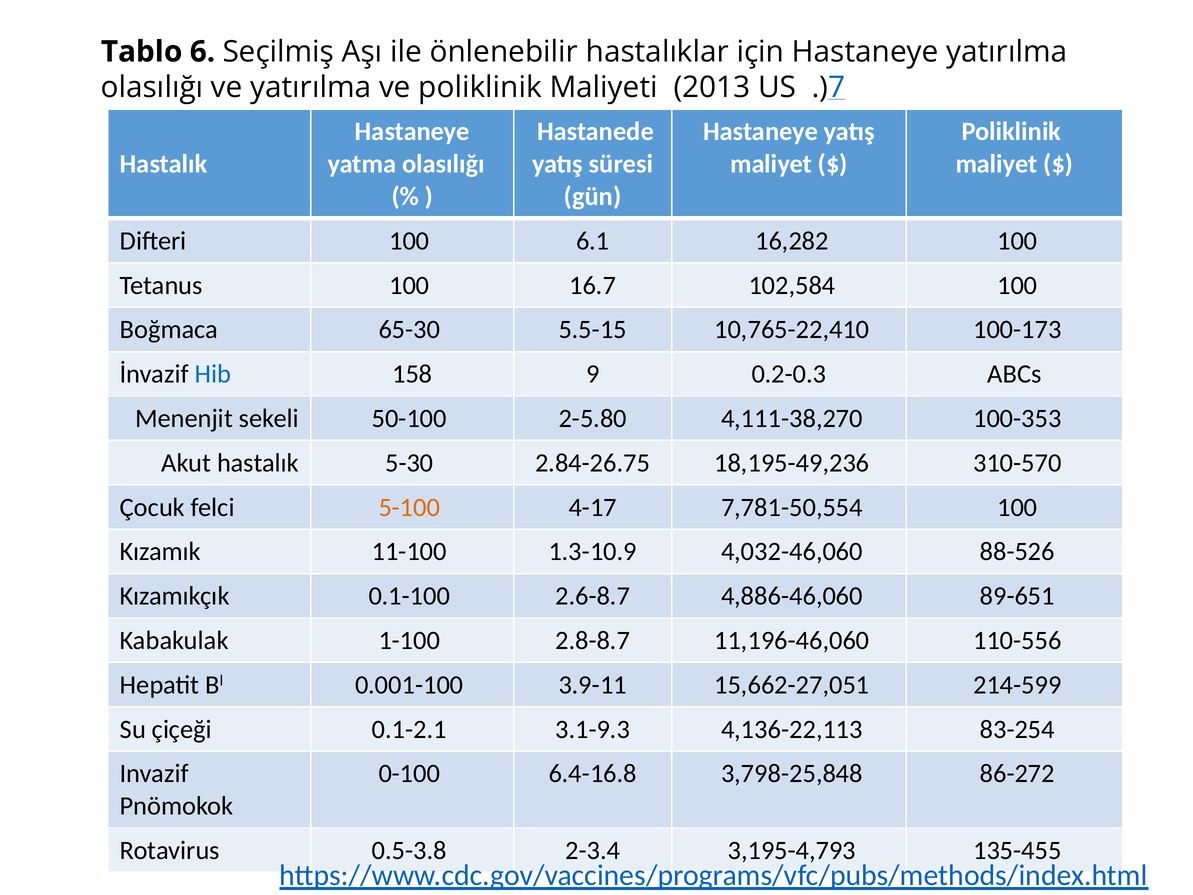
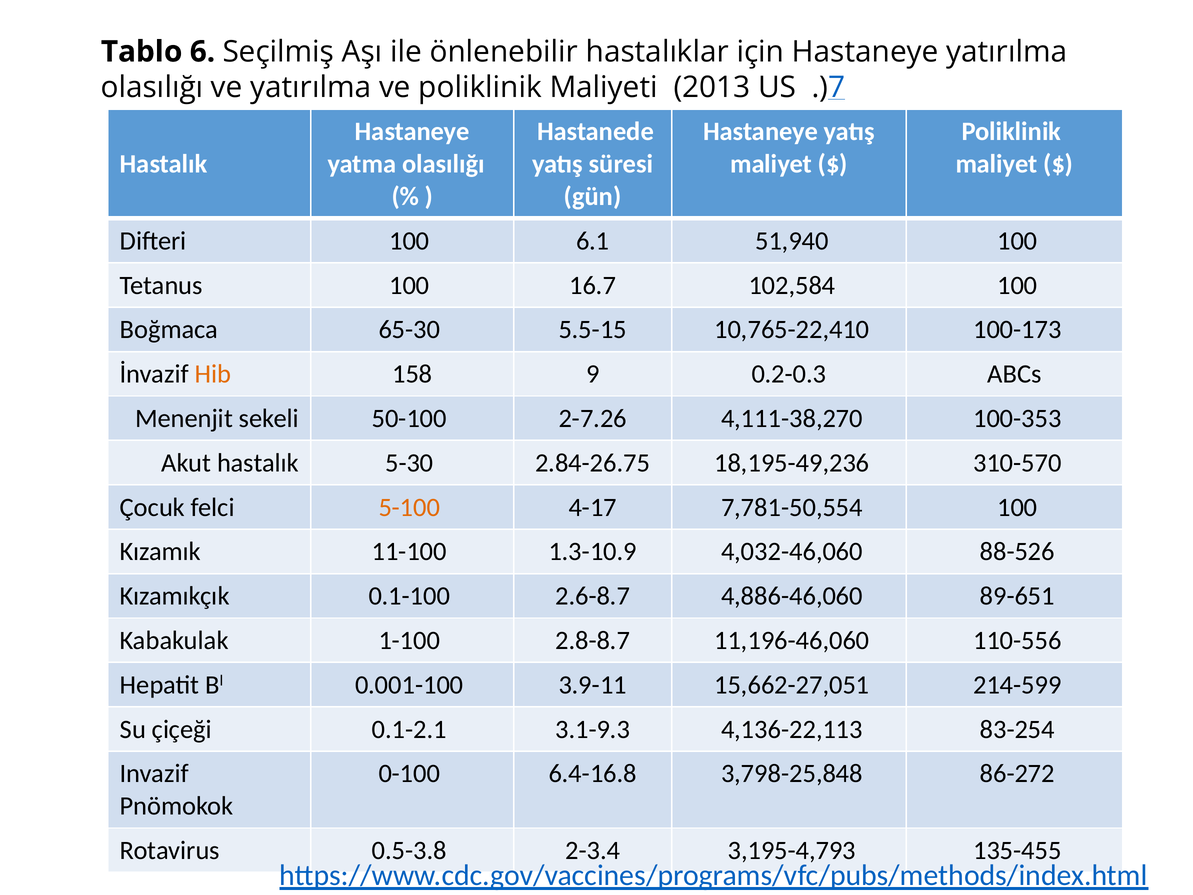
16,282: 16,282 -> 51,940
Hib colour: blue -> orange
2-5.80: 2-5.80 -> 2-7.26
